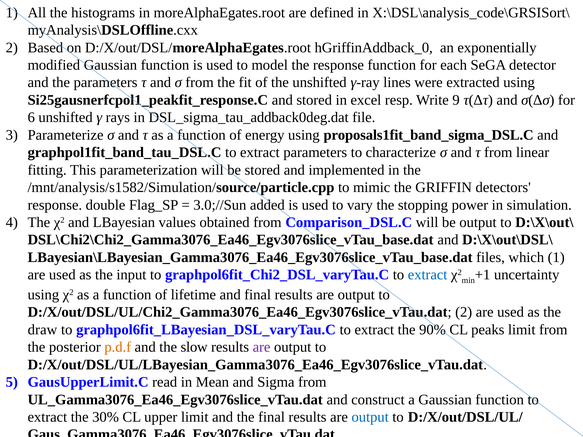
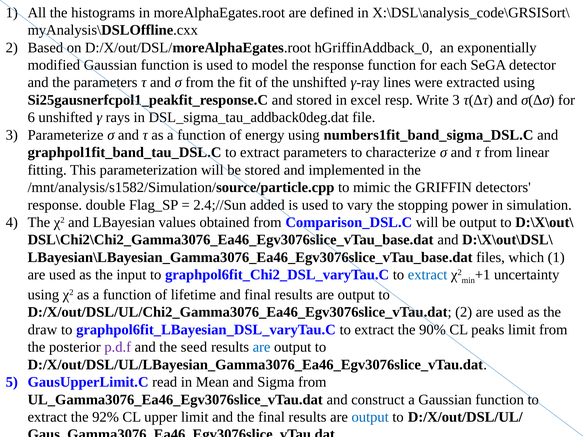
Write 9: 9 -> 3
proposals1fit_band_sigma_DSL.C: proposals1fit_band_sigma_DSL.C -> numbers1fit_band_sigma_DSL.C
3.0;//Sun: 3.0;//Sun -> 2.4;//Sun
p.d.f colour: orange -> purple
slow: slow -> seed
are at (262, 347) colour: purple -> blue
30%: 30% -> 92%
